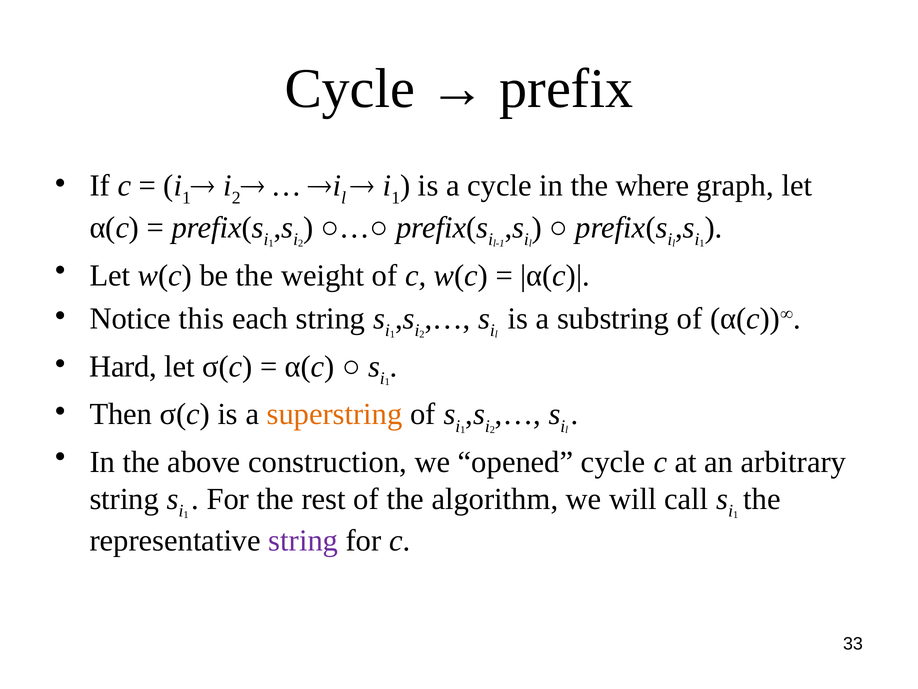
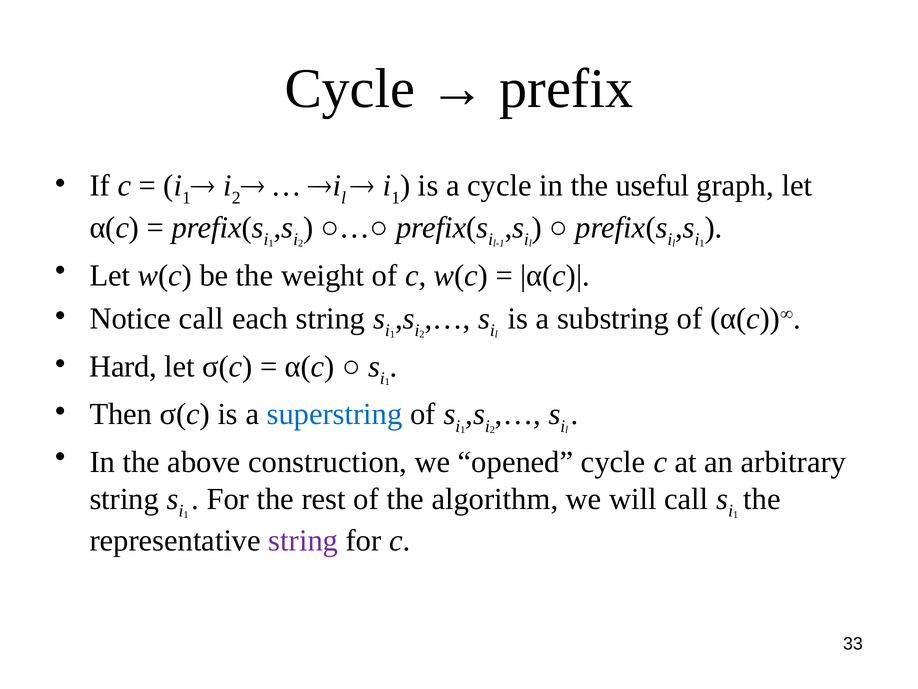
where: where -> useful
Notice this: this -> call
superstring colour: orange -> blue
